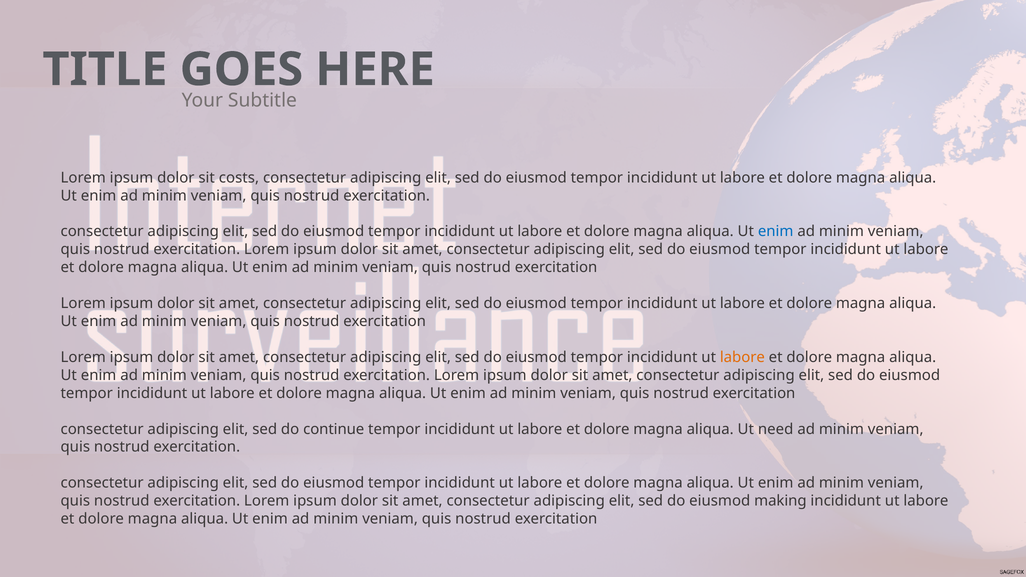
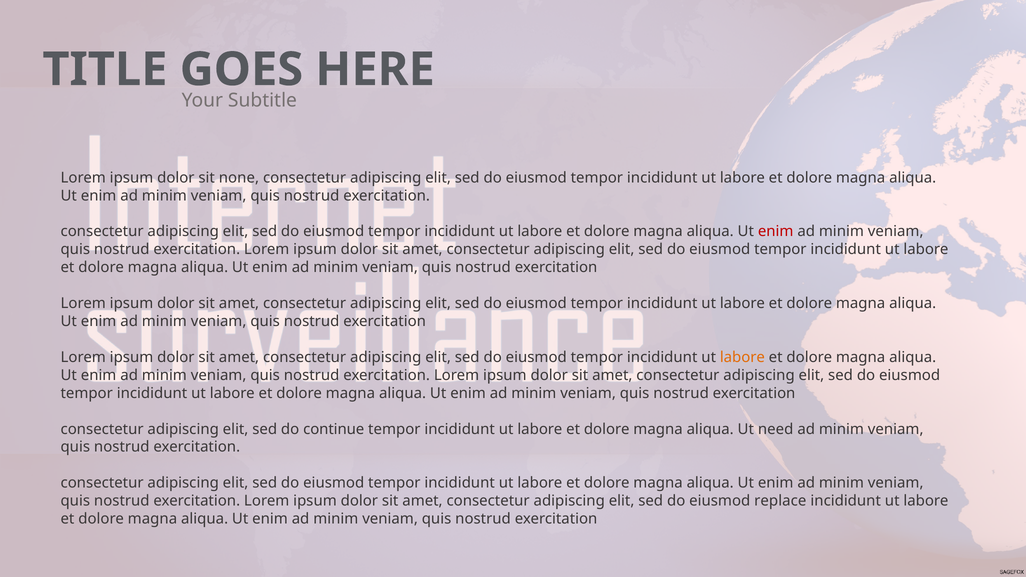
costs: costs -> none
enim at (776, 232) colour: blue -> red
making: making -> replace
